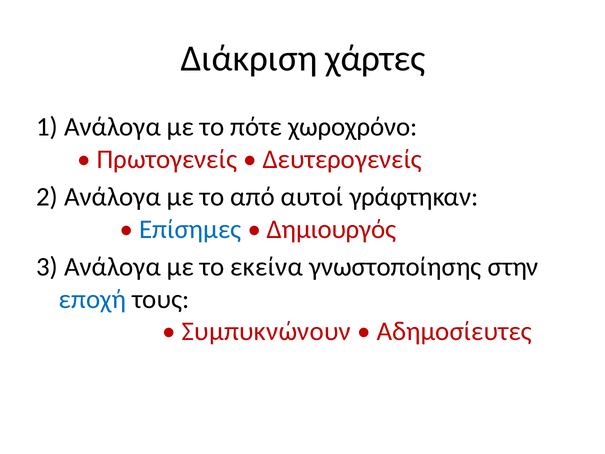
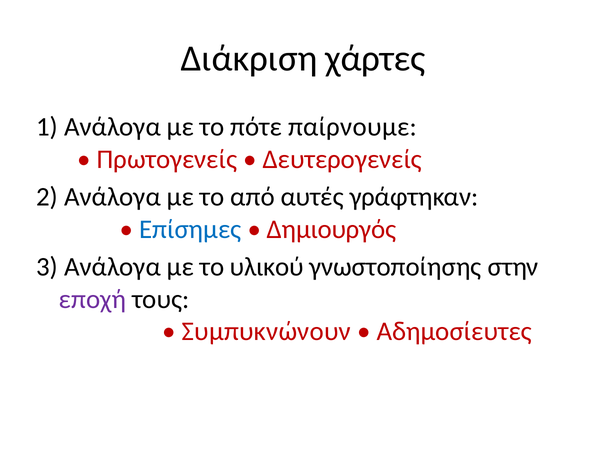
χωροχρόνο: χωροχρόνο -> παίρνουμε
αυτοί: αυτοί -> αυτές
εκείνα: εκείνα -> υλικού
εποχή colour: blue -> purple
